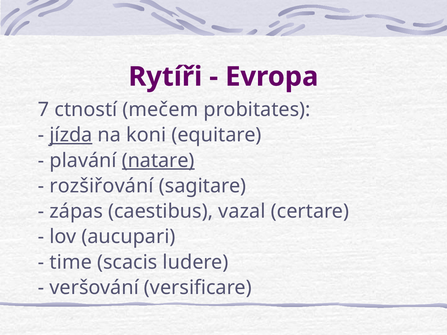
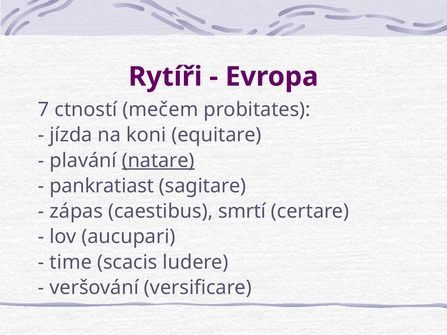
jízda underline: present -> none
rozšiřování: rozšiřování -> pankratiast
vazal: vazal -> smrtí
